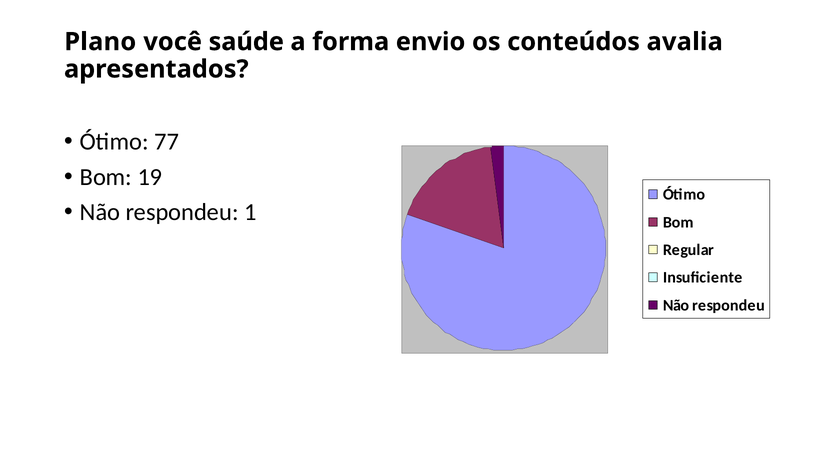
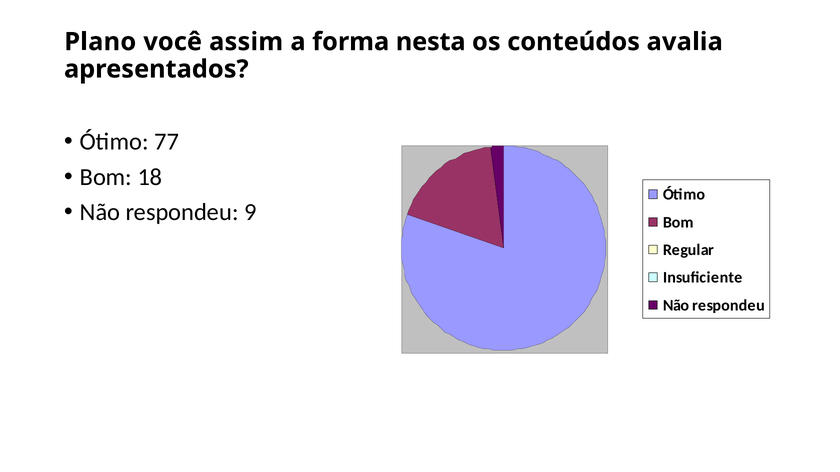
saúde: saúde -> assim
envio: envio -> nesta
19: 19 -> 18
1: 1 -> 9
